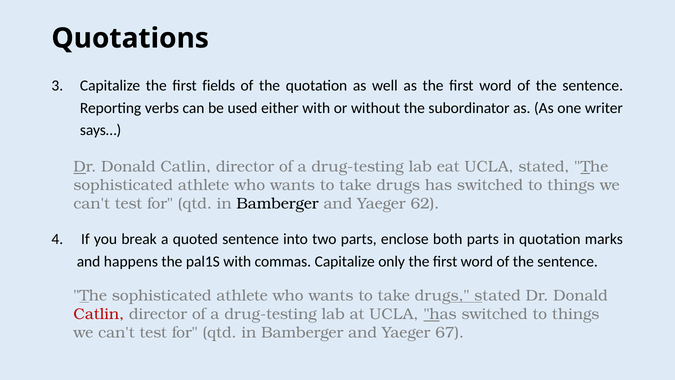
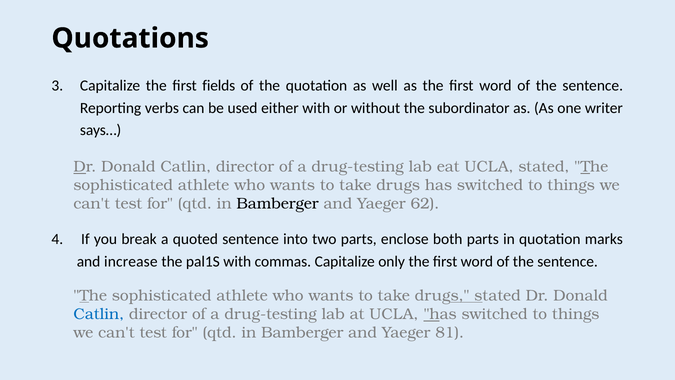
happens: happens -> increase
Catlin at (99, 314) colour: red -> blue
67: 67 -> 81
